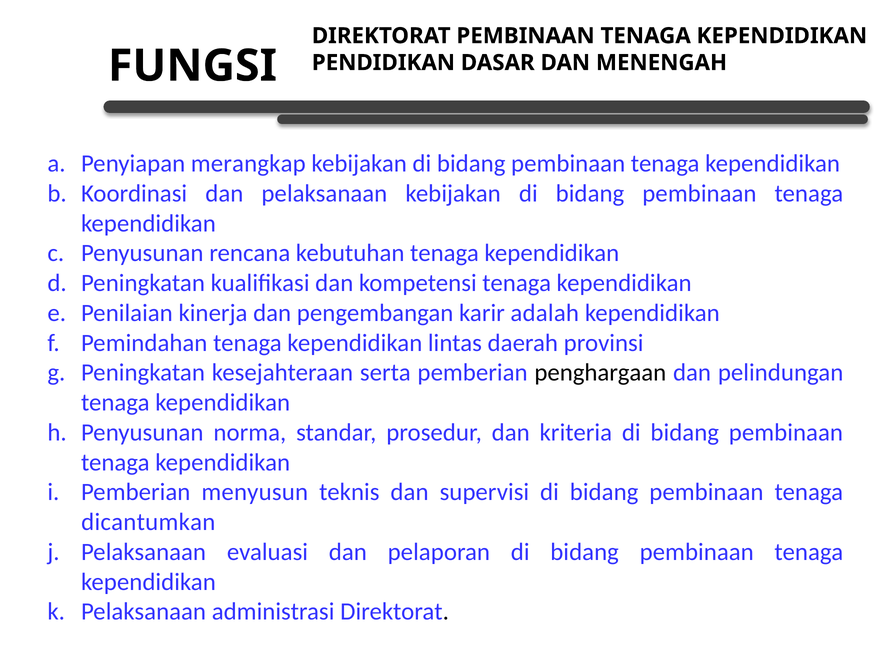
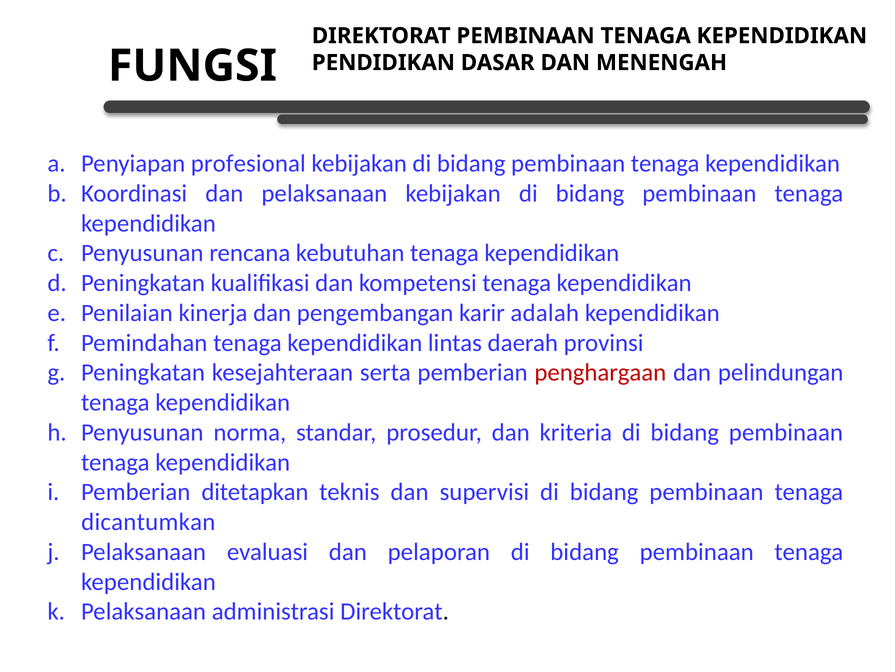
merangkap: merangkap -> profesional
penghargaan colour: black -> red
menyusun: menyusun -> ditetapkan
